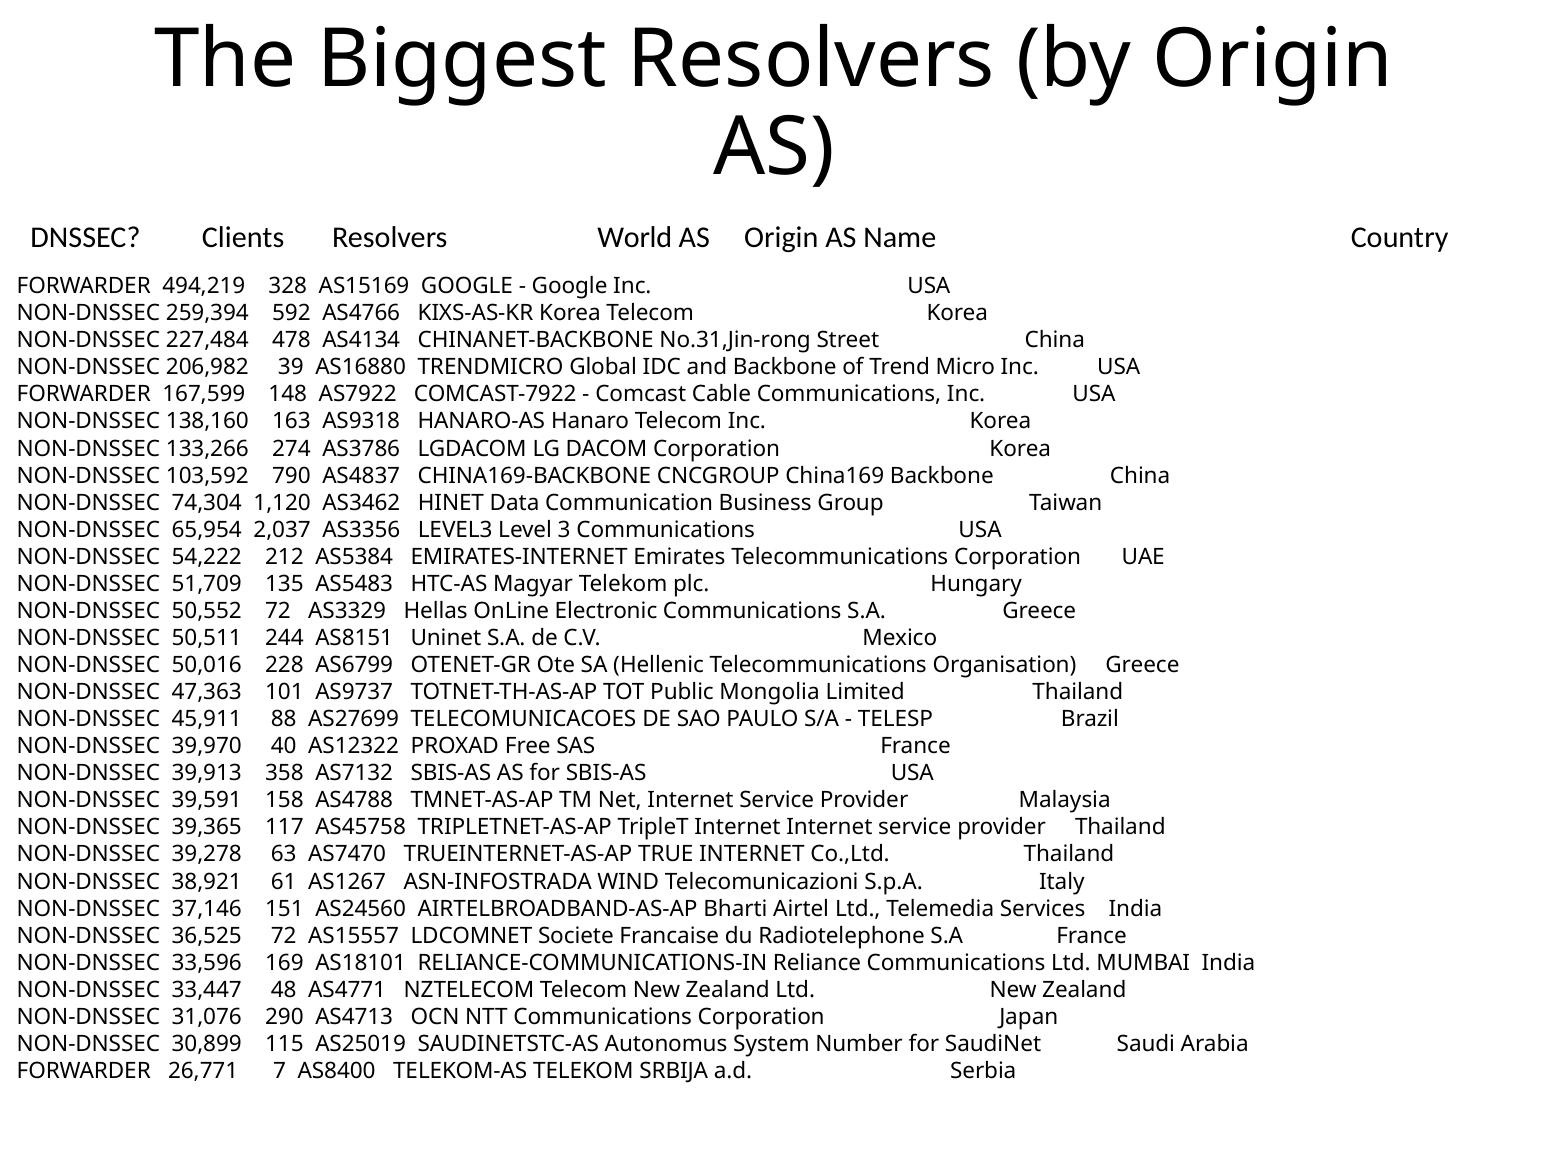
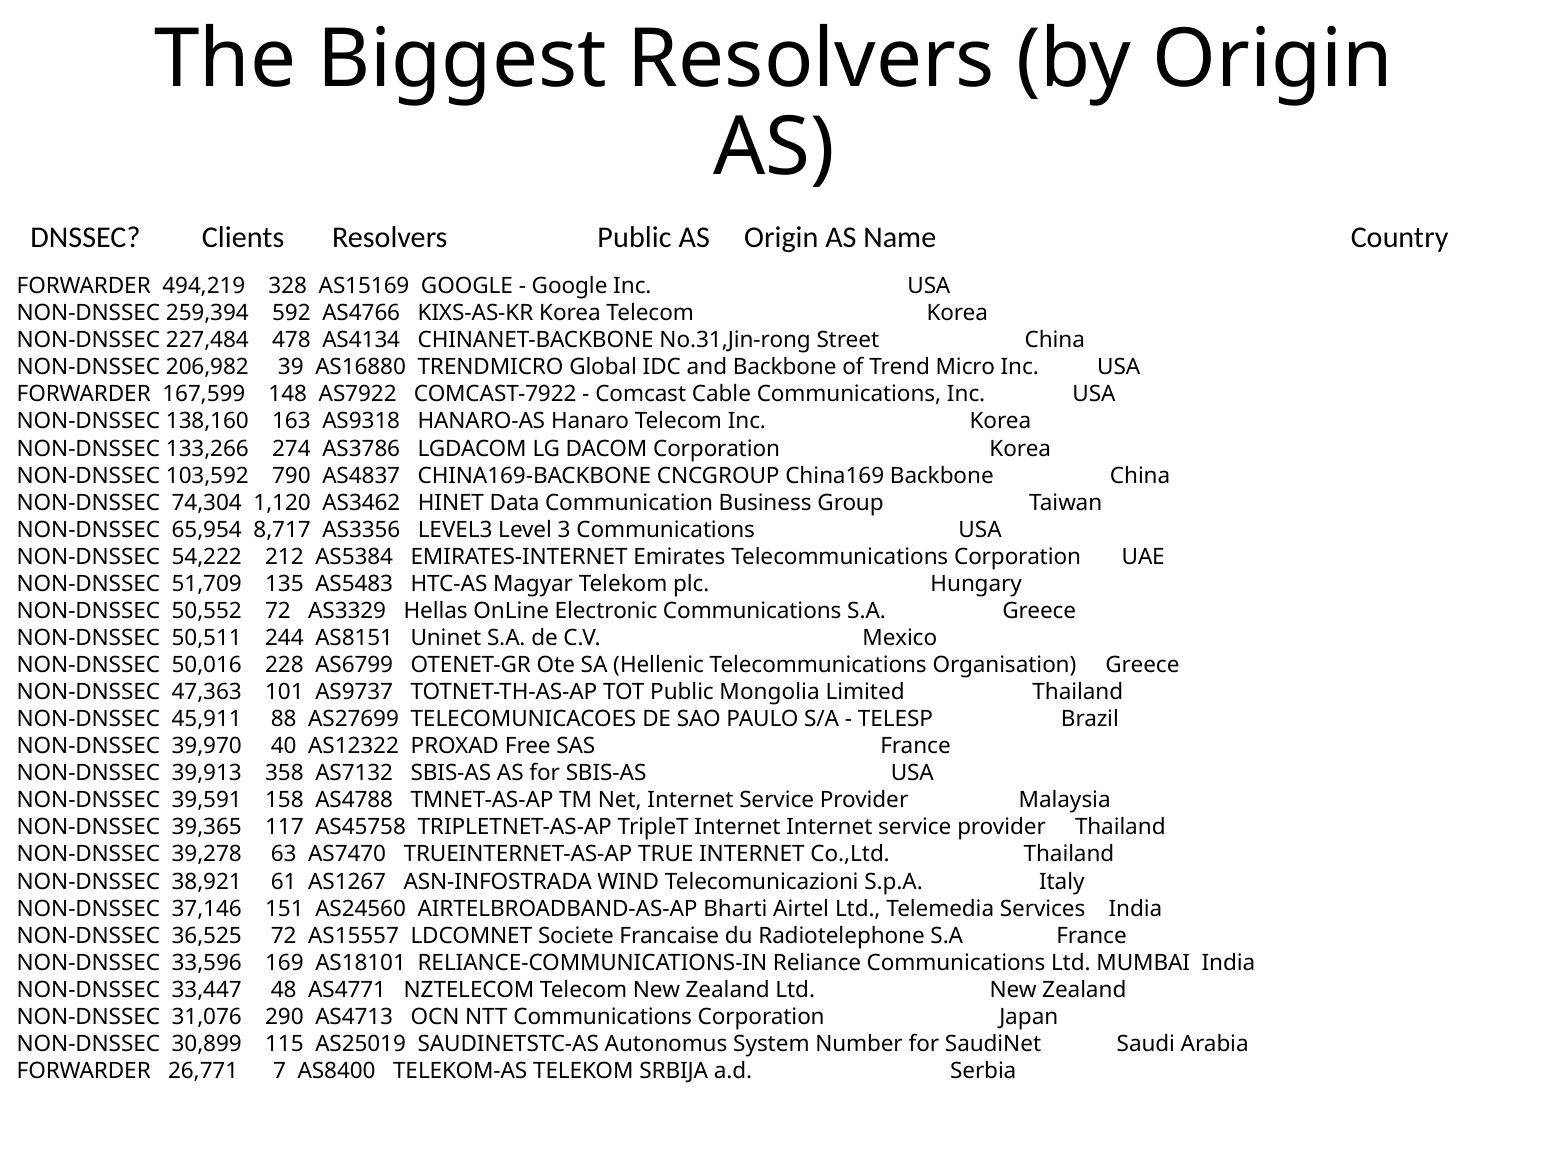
Resolvers World: World -> Public
2,037: 2,037 -> 8,717
